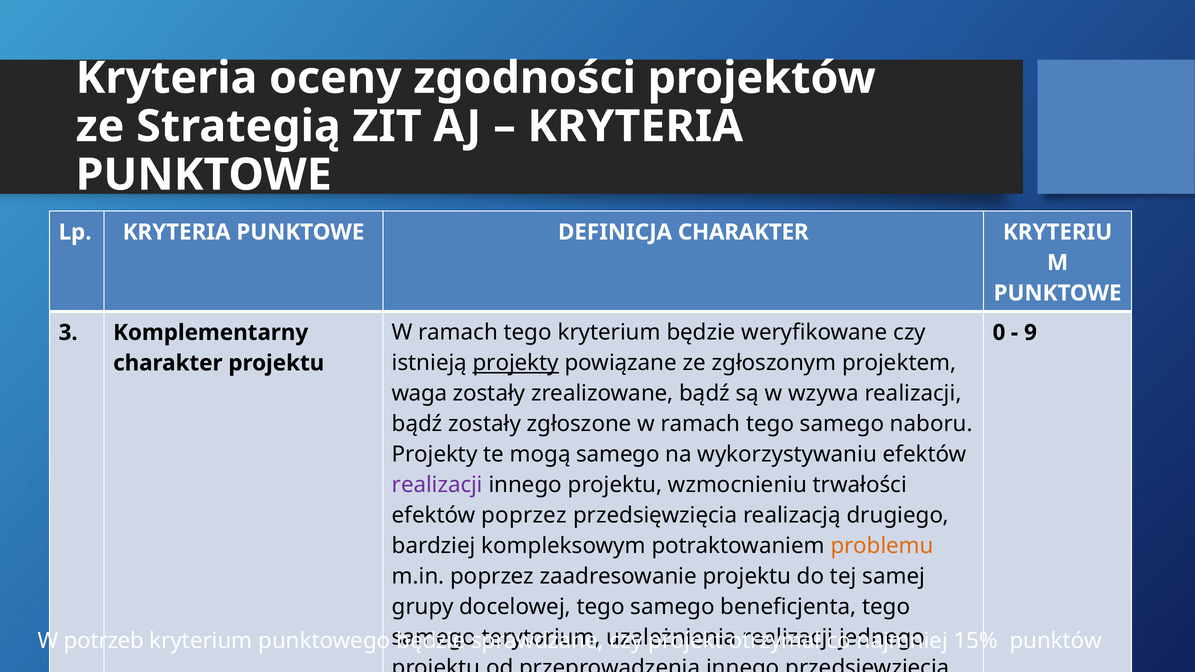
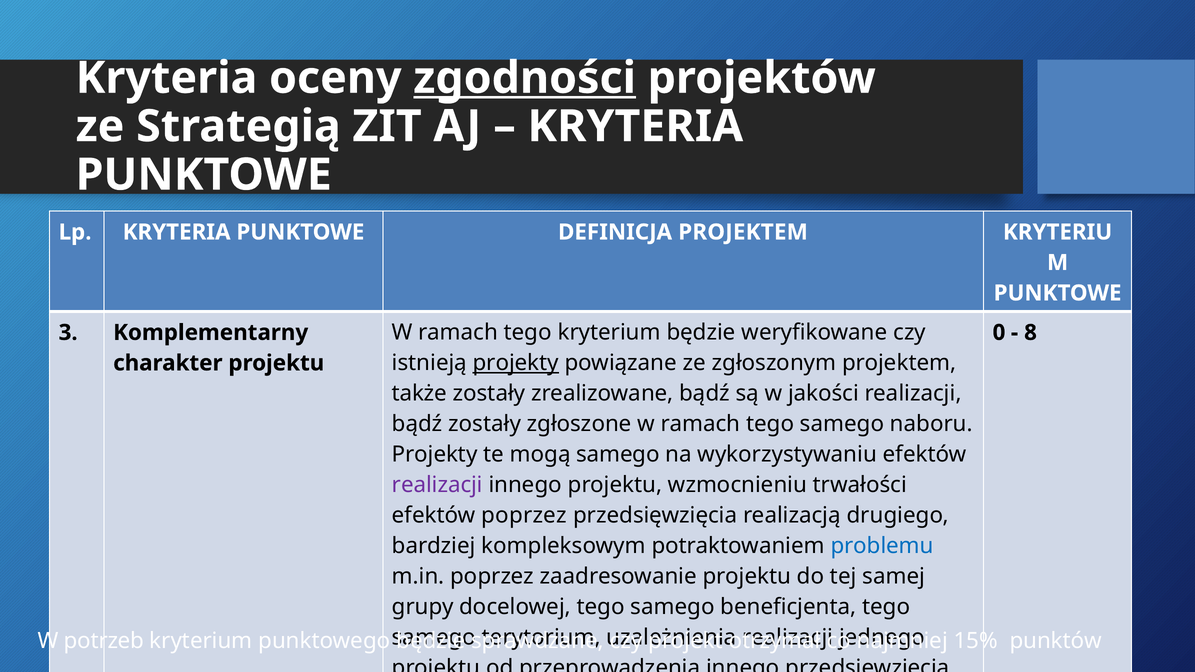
zgodności underline: none -> present
DEFINICJA CHARAKTER: CHARAKTER -> PROJEKTEM
9: 9 -> 8
waga: waga -> także
wzywa: wzywa -> jakości
problemu colour: orange -> blue
